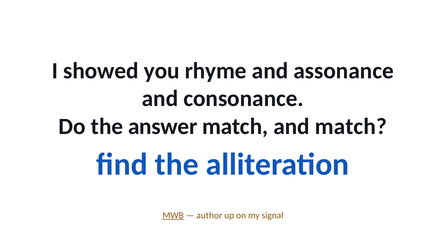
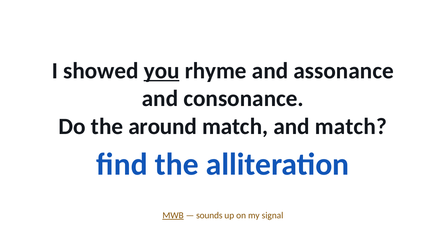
you underline: none -> present
answer: answer -> around
author: author -> sounds
